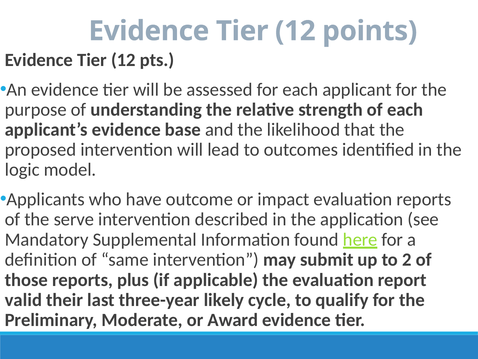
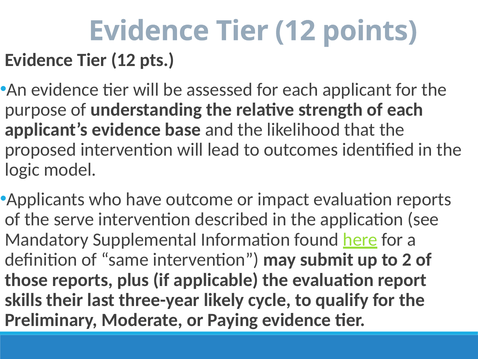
valid: valid -> skills
Award: Award -> Paying
